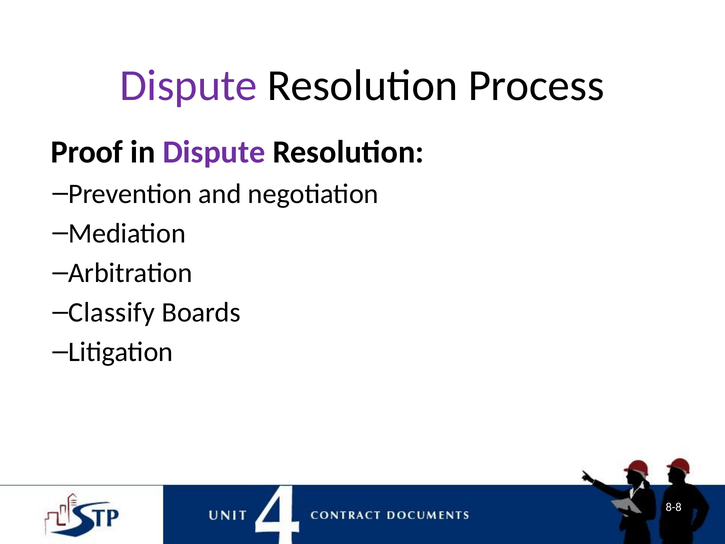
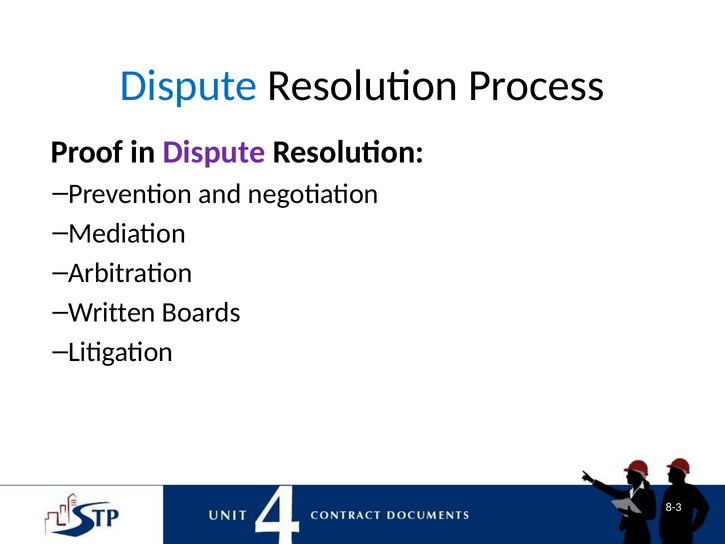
Dispute at (189, 85) colour: purple -> blue
Classify: Classify -> Written
8-8: 8-8 -> 8-3
